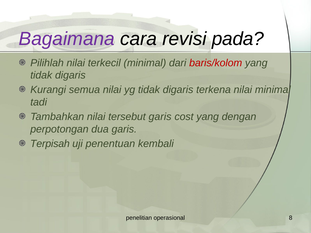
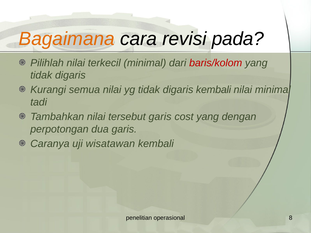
Bagaimana colour: purple -> orange
digaris terkena: terkena -> kembali
Terpisah: Terpisah -> Caranya
penentuan: penentuan -> wisatawan
